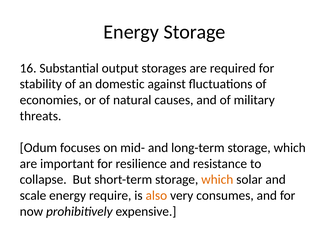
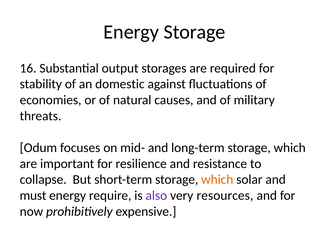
scale: scale -> must
also colour: orange -> purple
consumes: consumes -> resources
